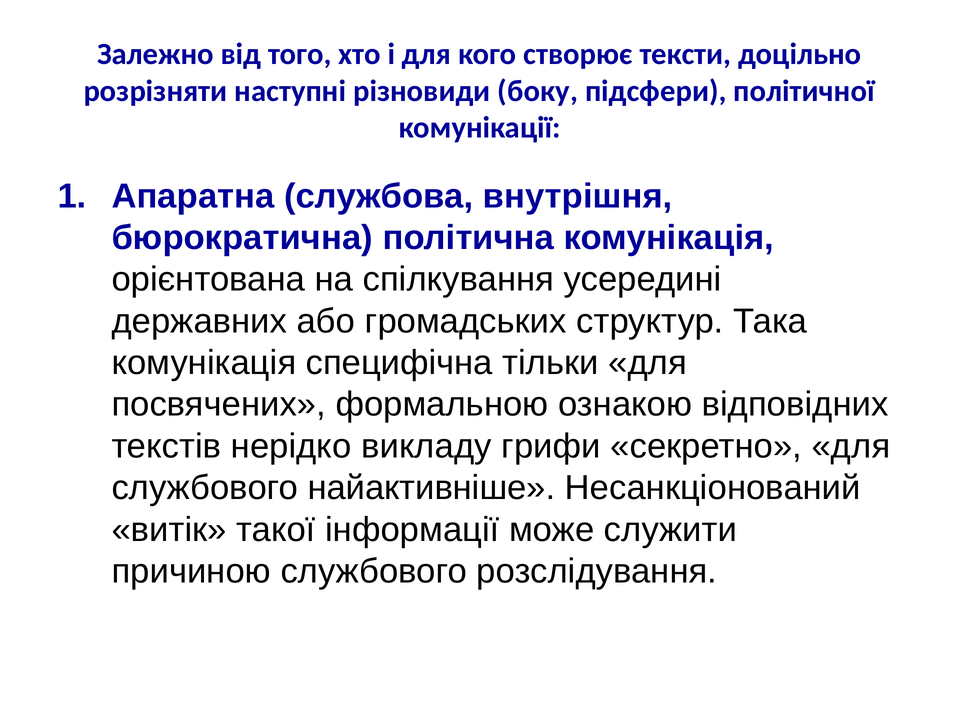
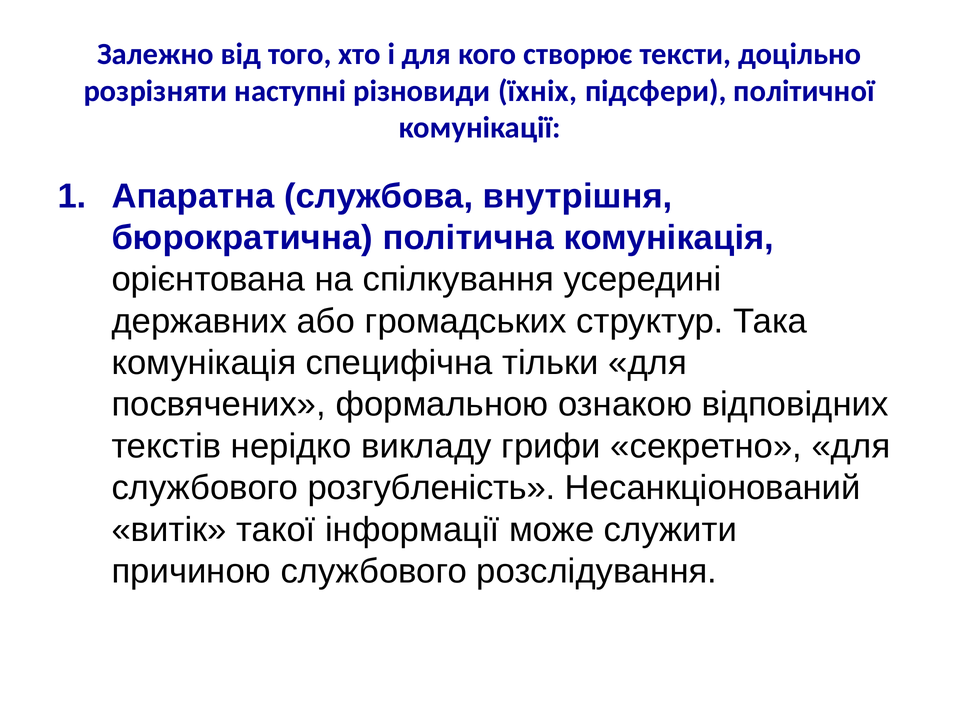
боку: боку -> їхніх
найактивніше: найактивніше -> розгубленість
